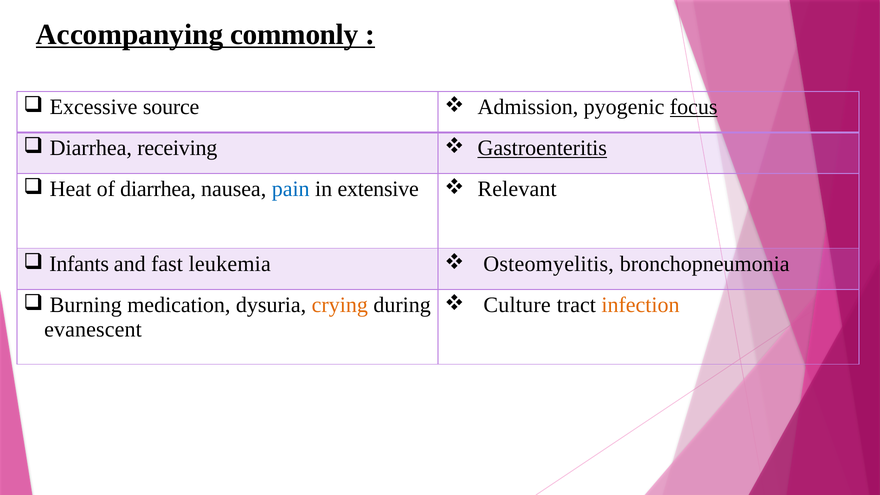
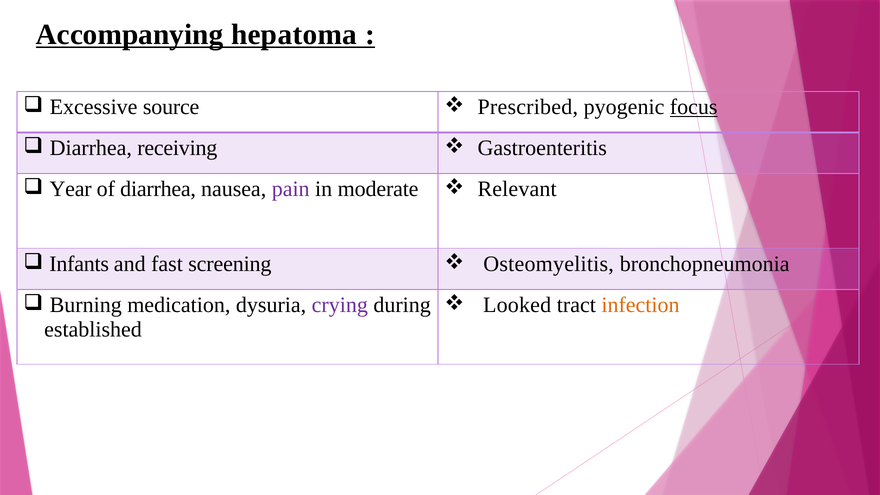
commonly: commonly -> hepatoma
Admission: Admission -> Prescribed
Gastroenteritis underline: present -> none
Heat: Heat -> Year
pain colour: blue -> purple
extensive: extensive -> moderate
leukemia: leukemia -> screening
crying colour: orange -> purple
Culture: Culture -> Looked
evanescent: evanescent -> established
